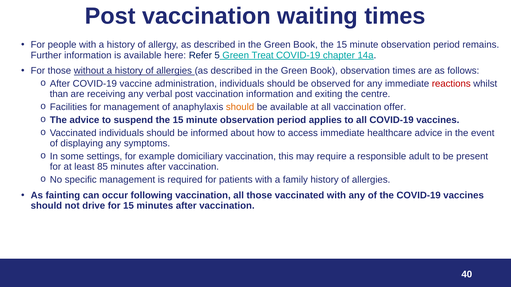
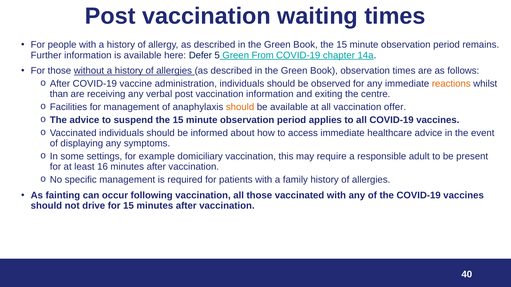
Refer: Refer -> Defer
Treat: Treat -> From
reactions colour: red -> orange
85: 85 -> 16
